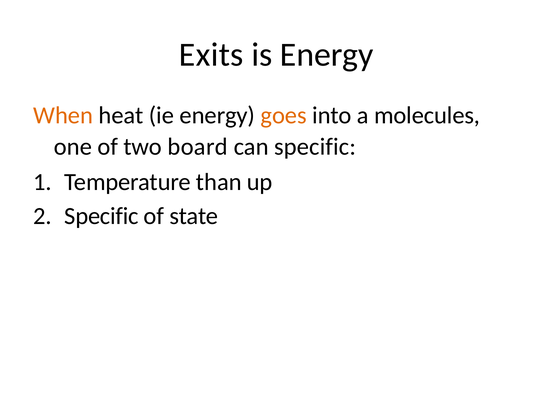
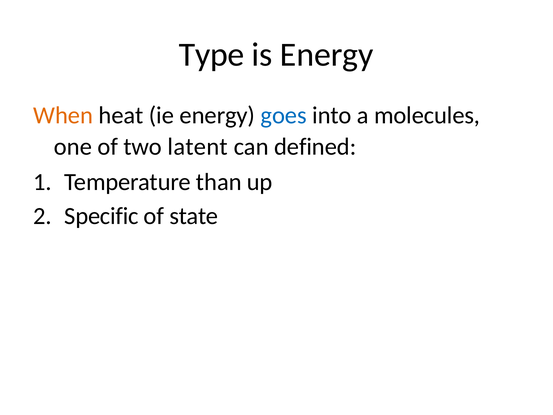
Exits: Exits -> Type
goes colour: orange -> blue
board: board -> latent
can specific: specific -> defined
